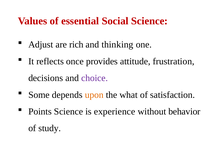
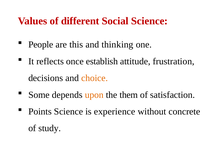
essential: essential -> different
Adjust: Adjust -> People
rich: rich -> this
provides: provides -> establish
choice colour: purple -> orange
what: what -> them
behavior: behavior -> concrete
